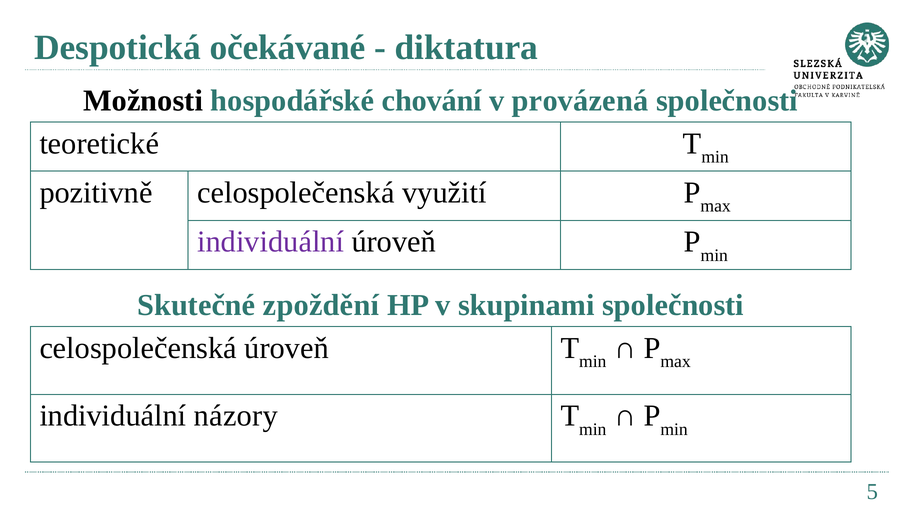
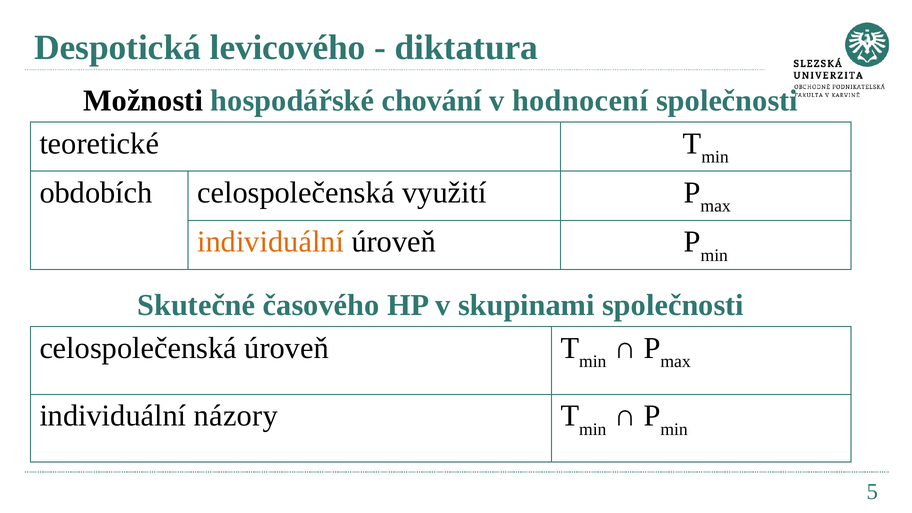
očekávané: očekávané -> levicového
provázená: provázená -> hodnocení
pozitivně: pozitivně -> obdobích
individuální at (271, 242) colour: purple -> orange
zpoždění: zpoždění -> časového
